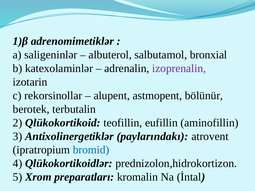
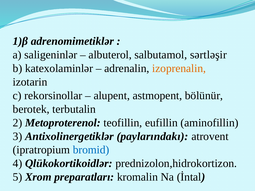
bronxial: bronxial -> sərtləşir
izoprenalin colour: purple -> orange
Qlükokortikoid: Qlükokortikoid -> Metoproterenol
